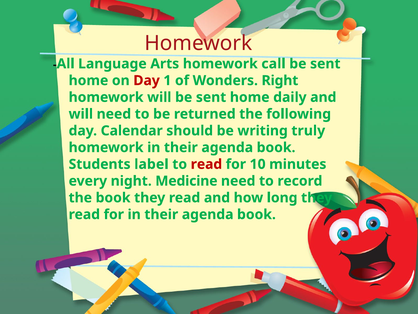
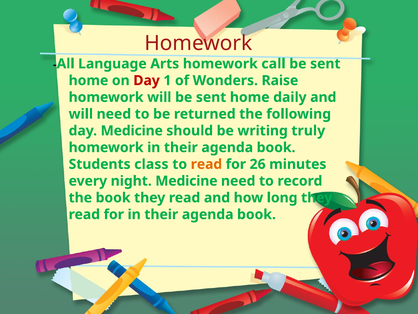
Right: Right -> Raise
day Calendar: Calendar -> Medicine
label: label -> class
read at (206, 164) colour: red -> orange
10: 10 -> 26
